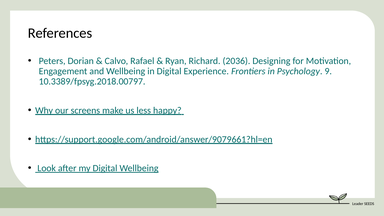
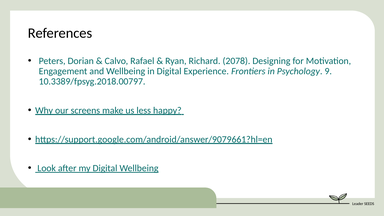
2036: 2036 -> 2078
